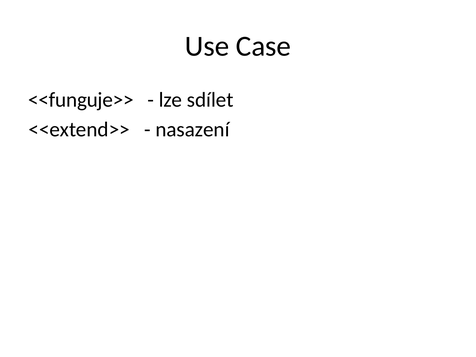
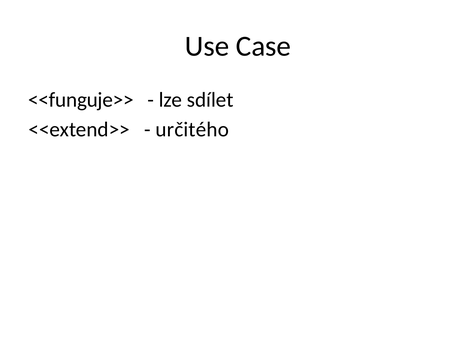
nasazení: nasazení -> určitého
